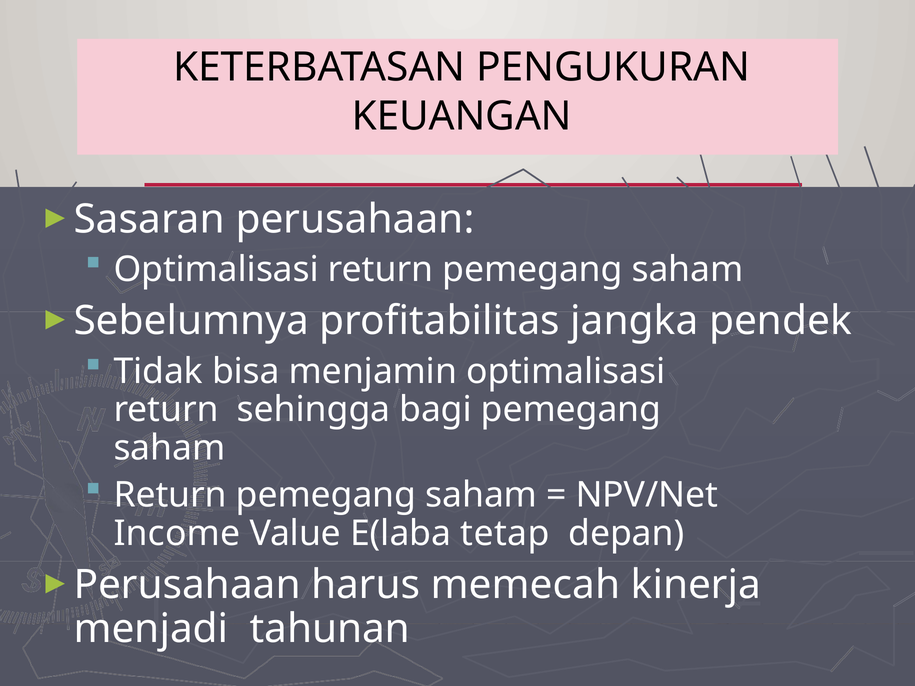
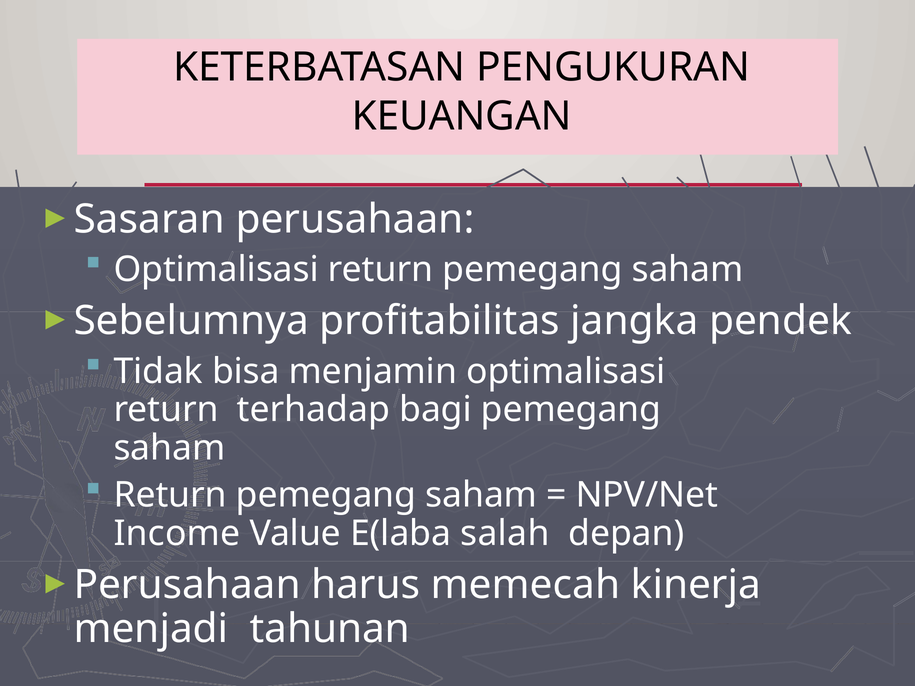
sehingga: sehingga -> terhadap
tetap: tetap -> salah
